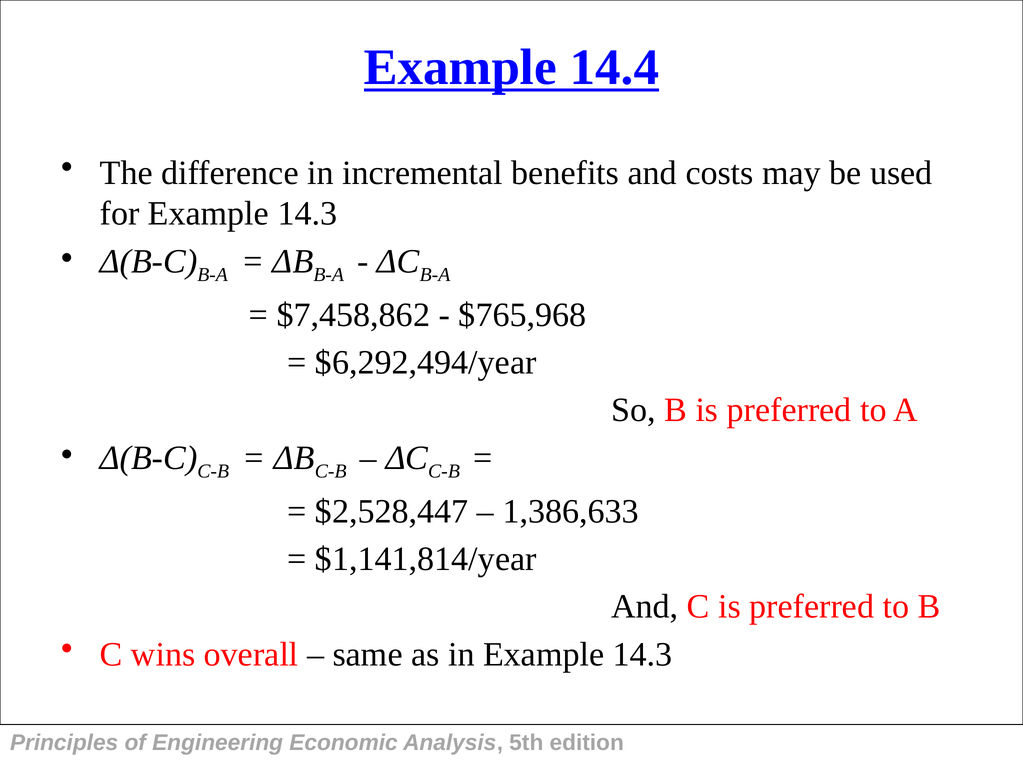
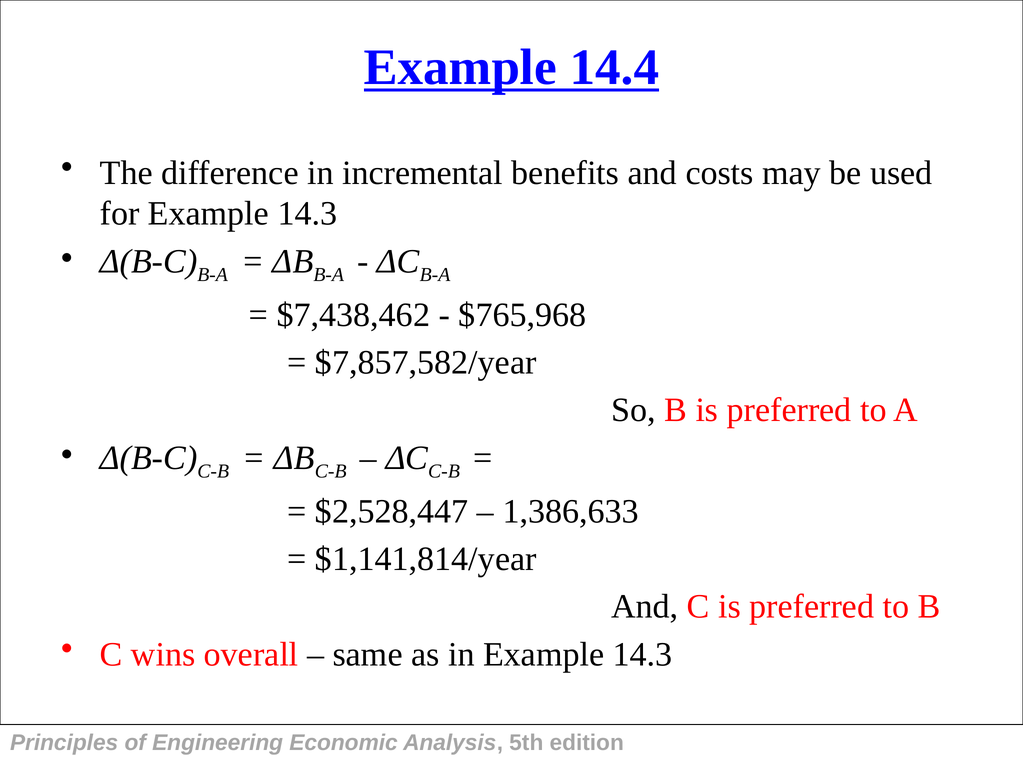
$7,458,862: $7,458,862 -> $7,438,462
$6,292,494/year: $6,292,494/year -> $7,857,582/year
